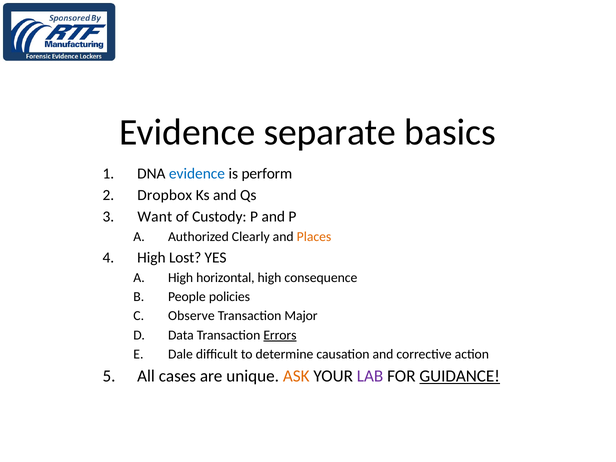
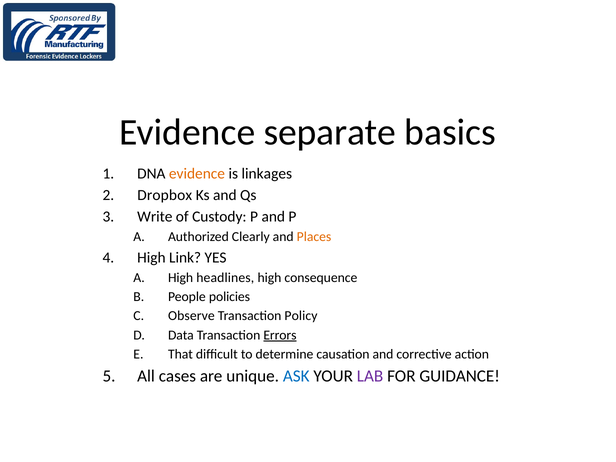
evidence at (197, 174) colour: blue -> orange
perform: perform -> linkages
Want: Want -> Write
Lost: Lost -> Link
horizontal: horizontal -> headlines
Major: Major -> Policy
Dale: Dale -> That
ASK colour: orange -> blue
GUIDANCE underline: present -> none
